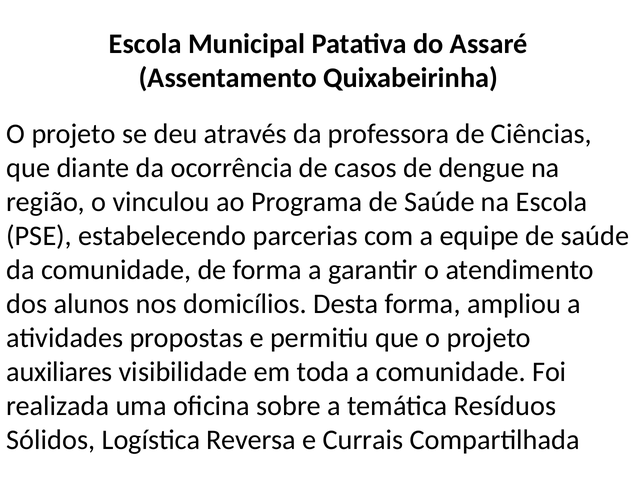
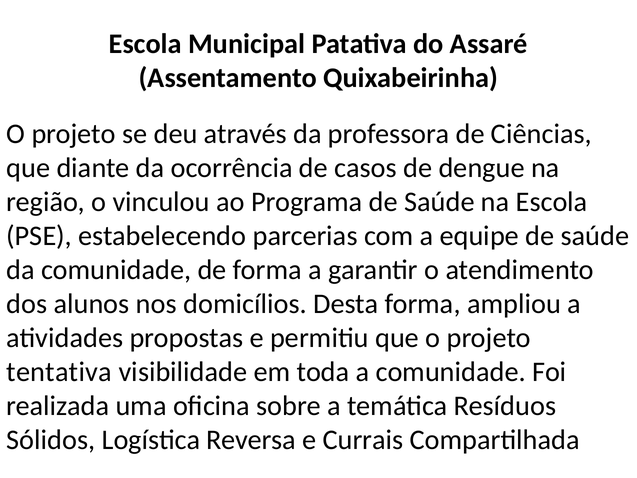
auxiliares: auxiliares -> tentativa
